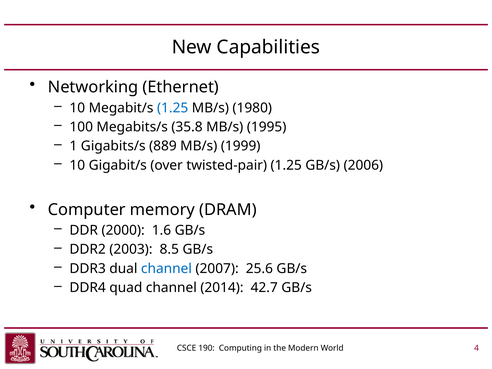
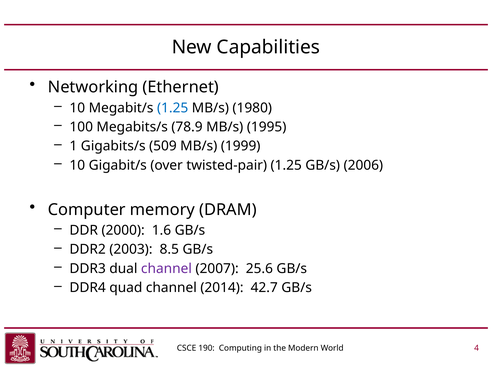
35.8: 35.8 -> 78.9
889: 889 -> 509
channel at (166, 269) colour: blue -> purple
